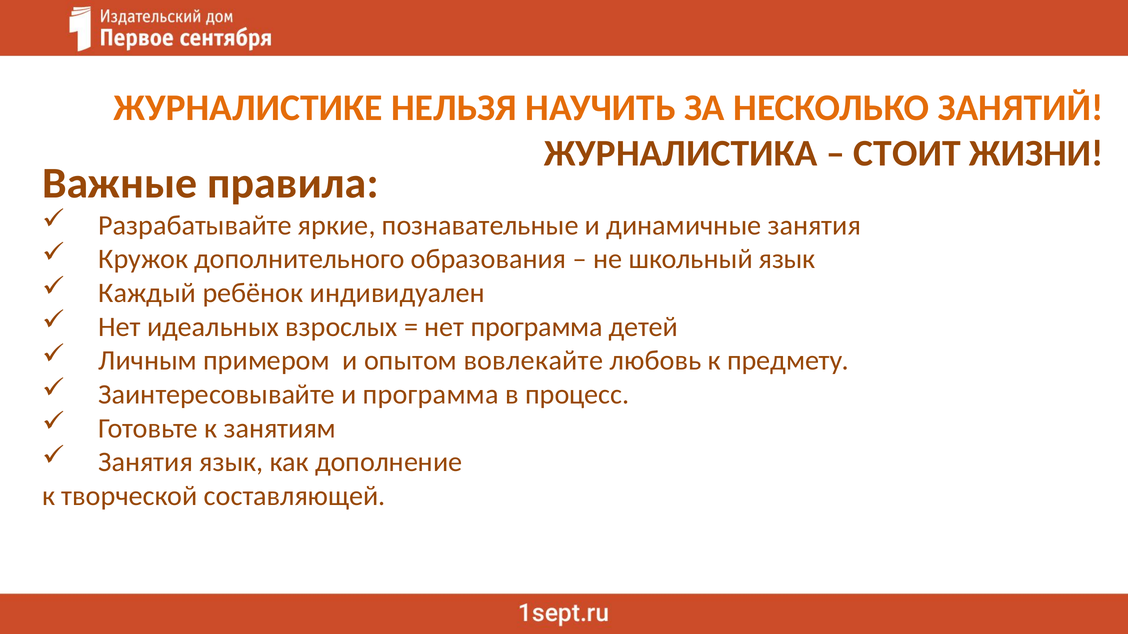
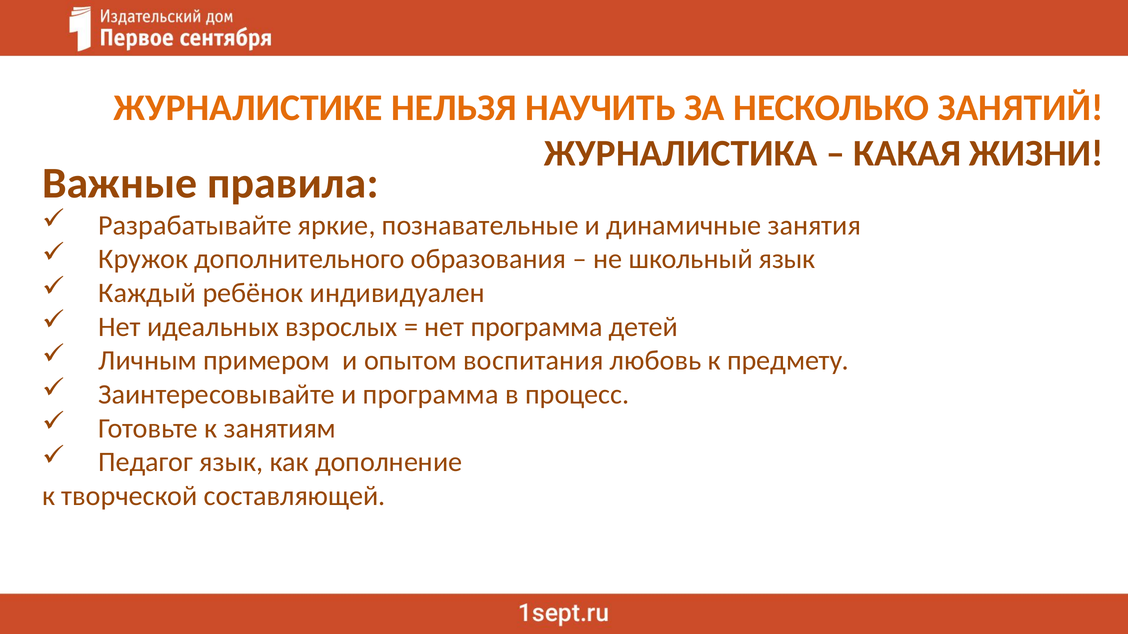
СТОИТ: СТОИТ -> КАКАЯ
вовлекайте: вовлекайте -> воспитания
Занятия at (146, 462): Занятия -> Педагог
